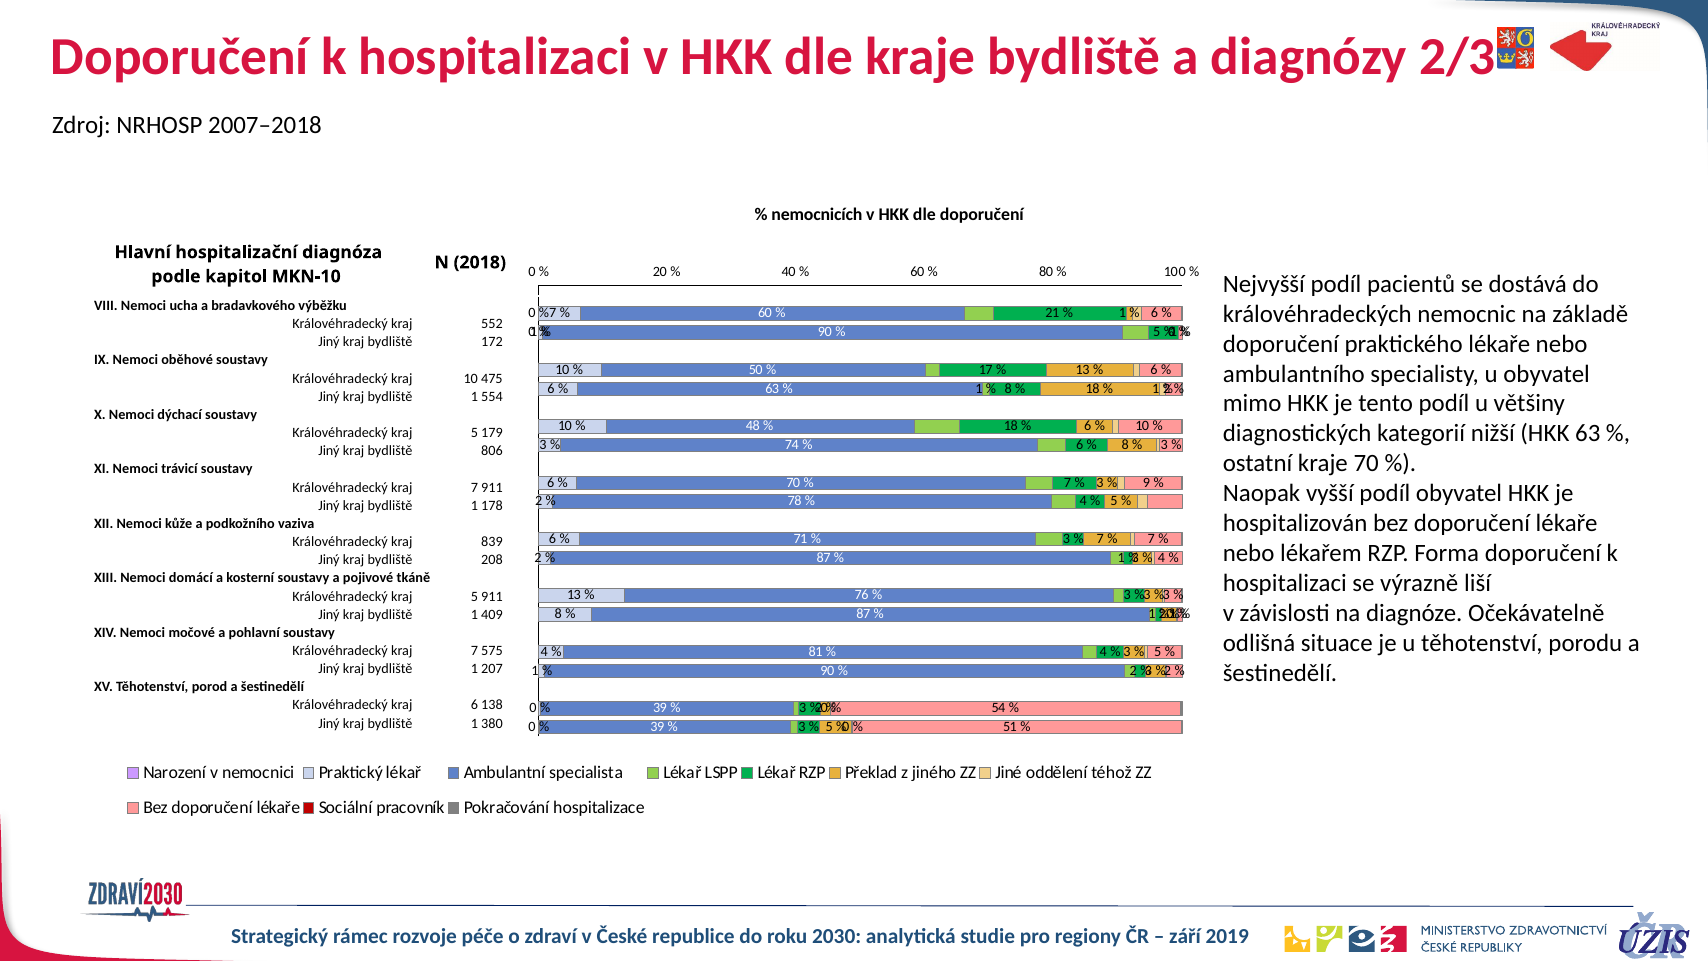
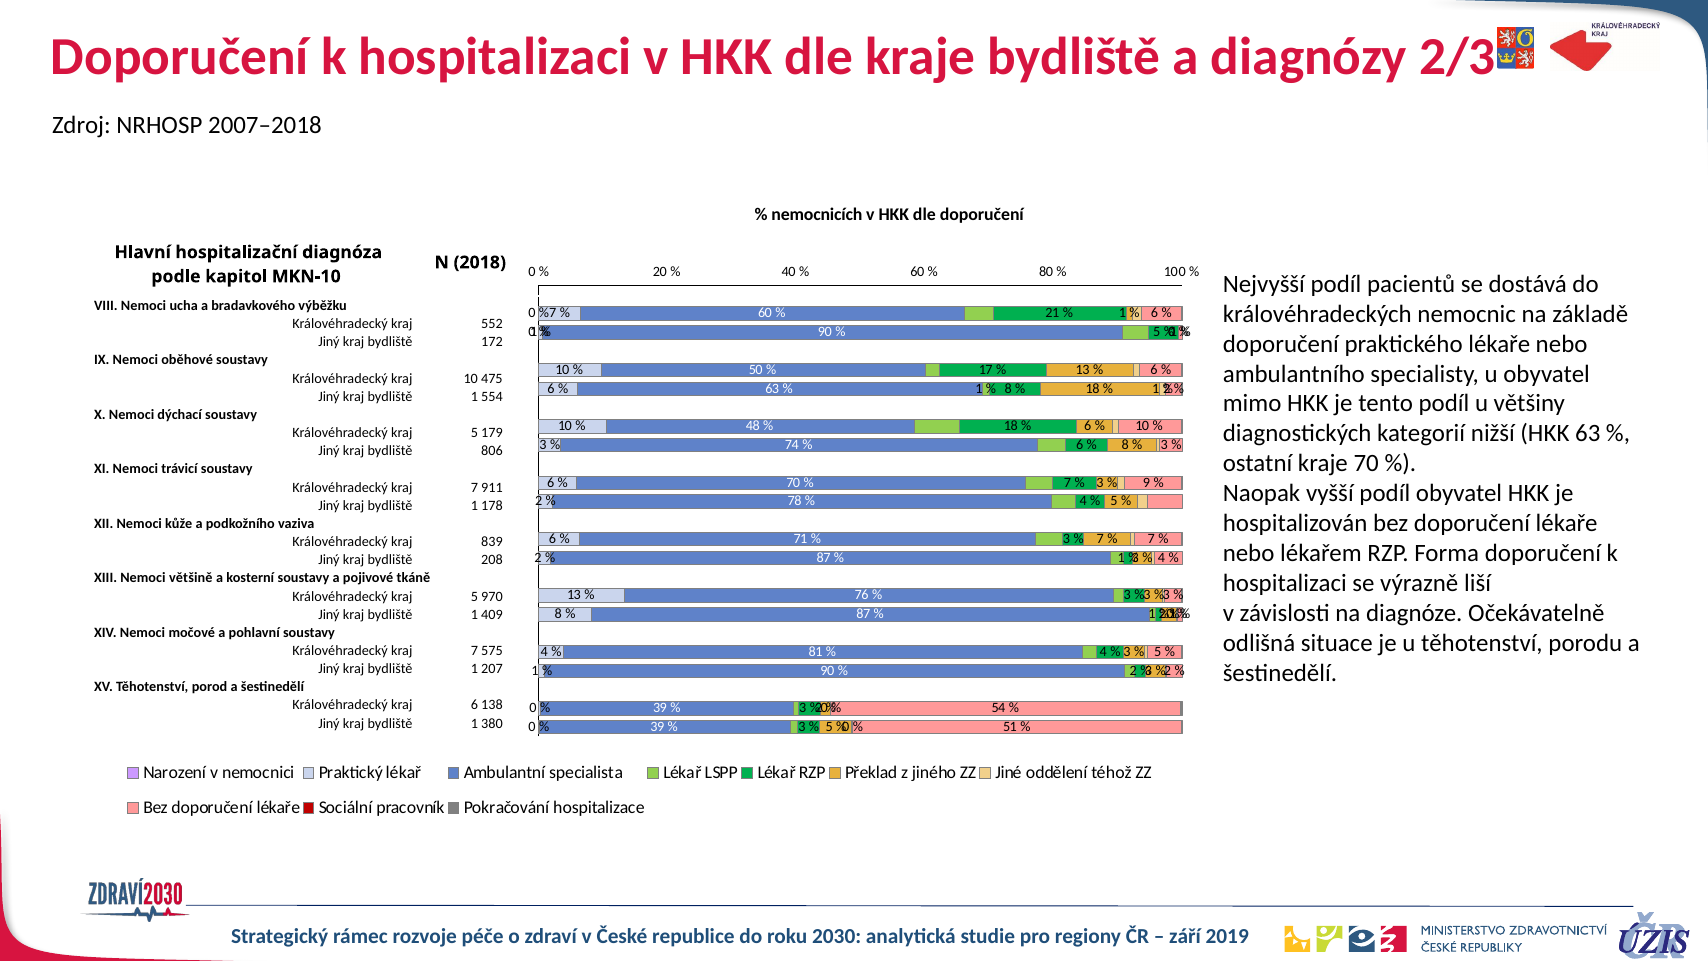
domácí: domácí -> většině
5 911: 911 -> 970
